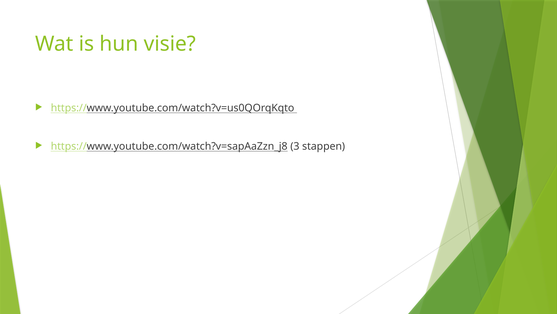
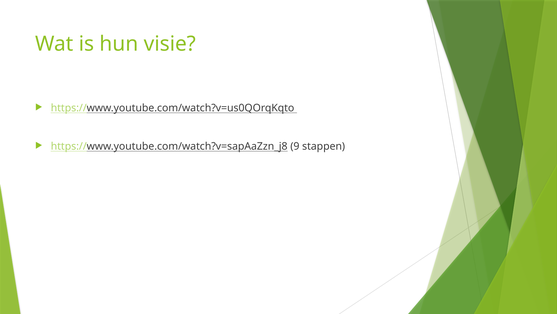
3: 3 -> 9
